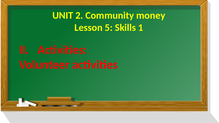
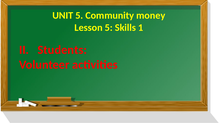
UNIT 2: 2 -> 5
Activities at (62, 50): Activities -> Students
